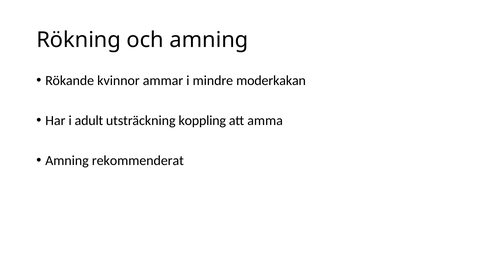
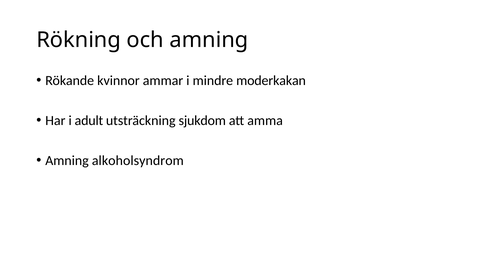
koppling: koppling -> sjukdom
rekommenderat: rekommenderat -> alkoholsyndrom
